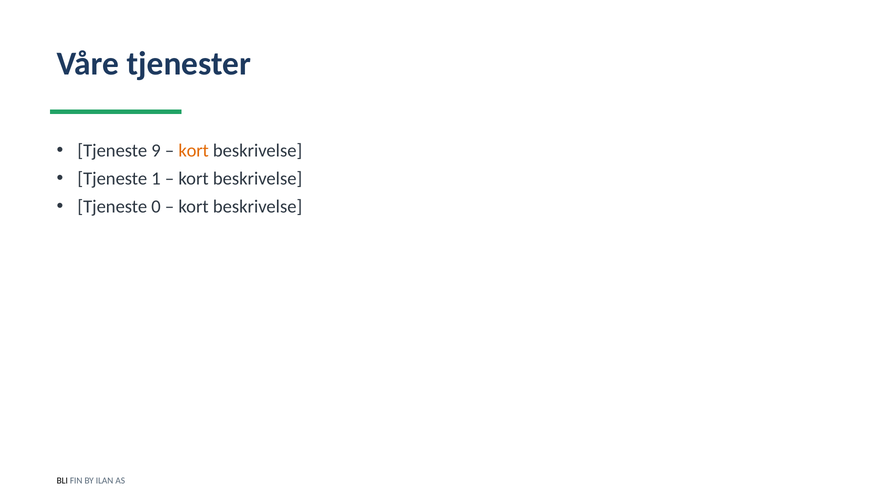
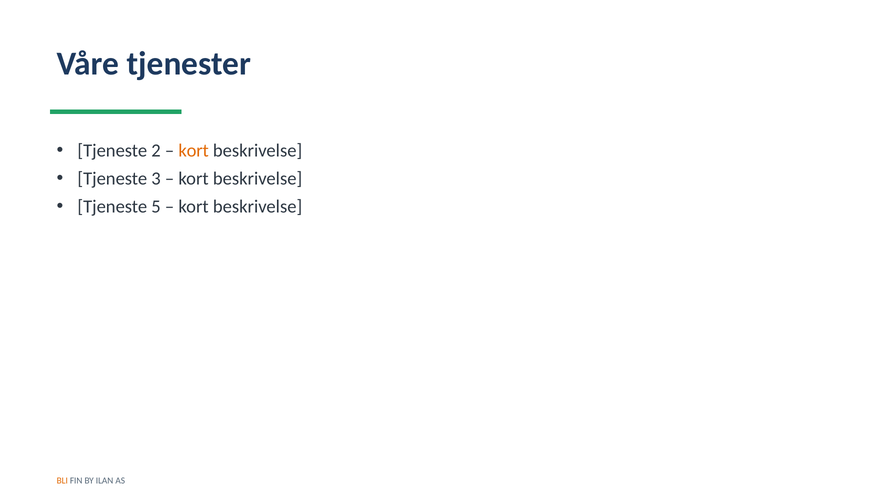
9: 9 -> 2
1: 1 -> 3
0: 0 -> 5
BLI colour: black -> orange
